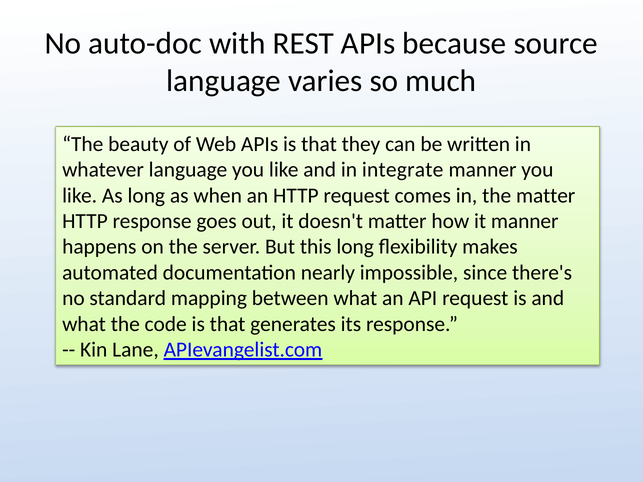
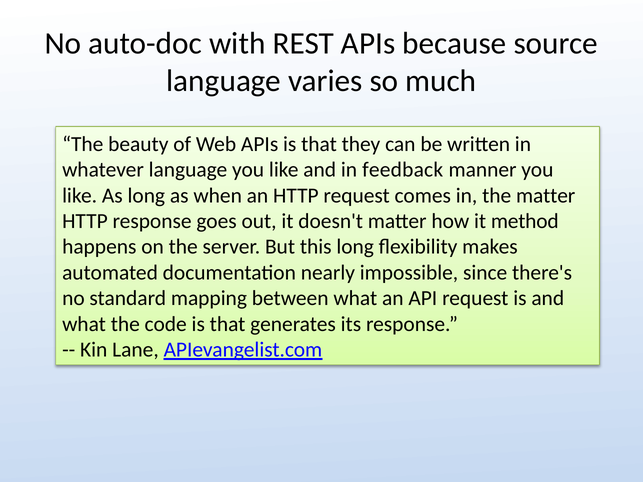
integrate: integrate -> feedback
it manner: manner -> method
